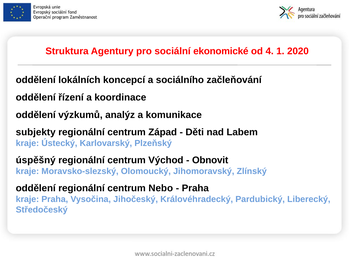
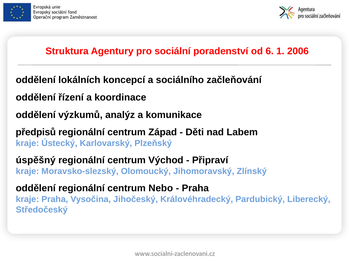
ekonomické: ekonomické -> poradenství
4: 4 -> 6
2020: 2020 -> 2006
subjekty: subjekty -> předpisů
Obnovit: Obnovit -> Připraví
